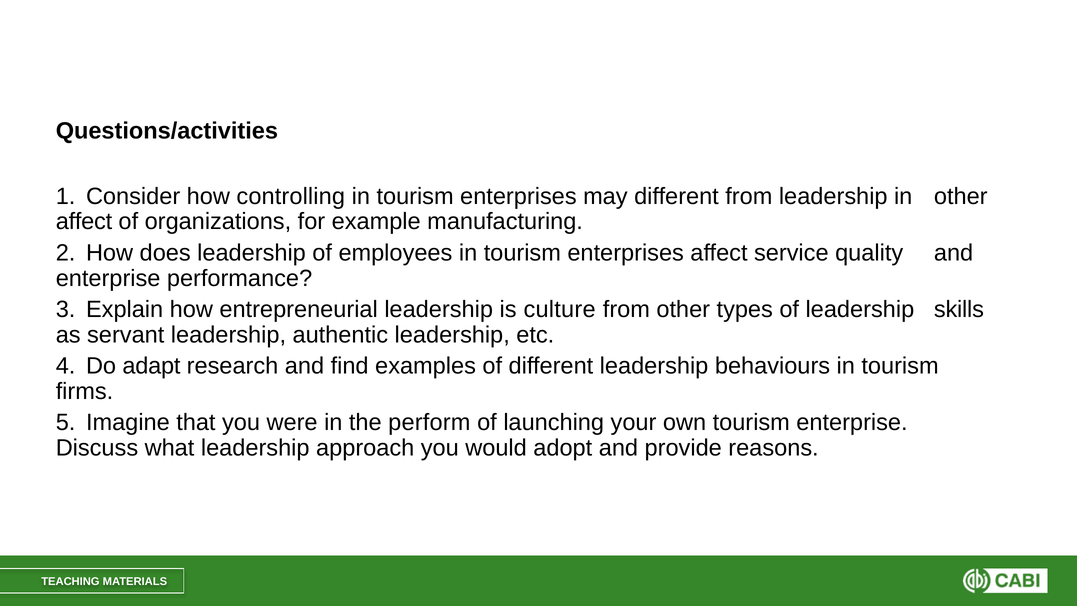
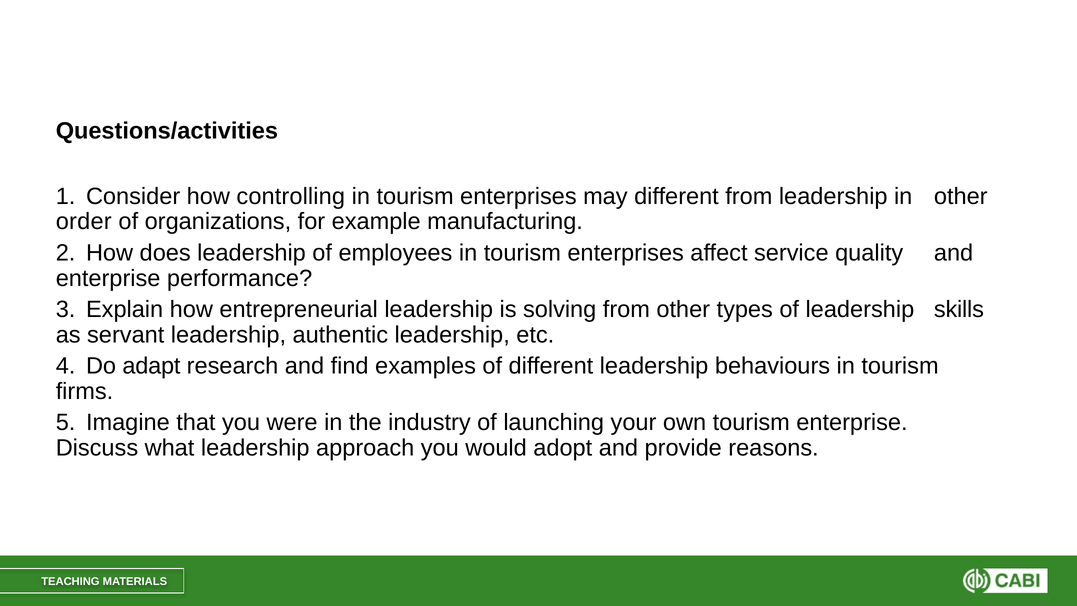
affect at (84, 222): affect -> order
culture: culture -> solving
perform: perform -> industry
